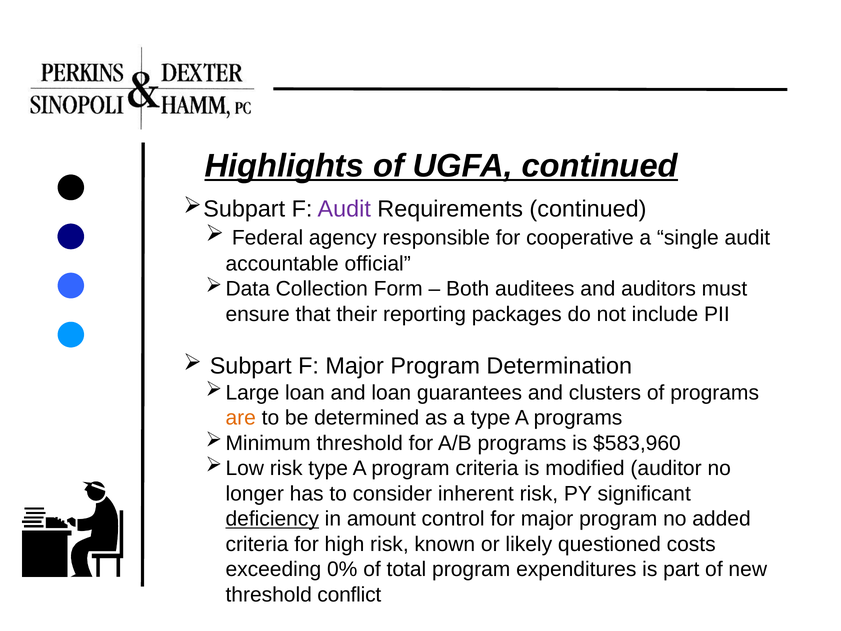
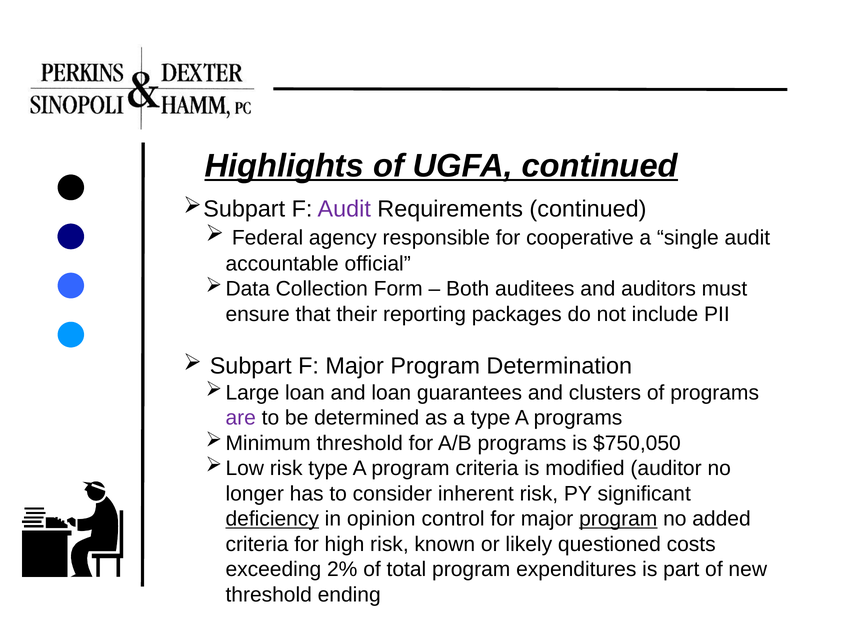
are colour: orange -> purple
$583,960: $583,960 -> $750,050
amount: amount -> opinion
program at (618, 519) underline: none -> present
0%: 0% -> 2%
conflict: conflict -> ending
